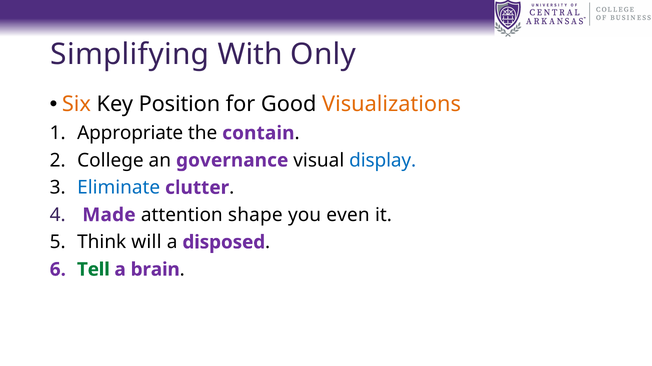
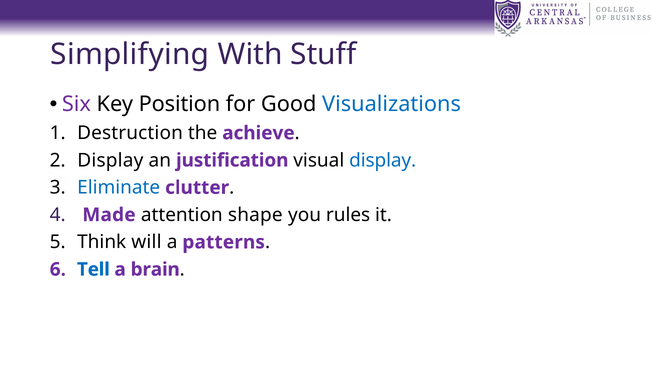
Only: Only -> Stuff
Six colour: orange -> purple
Visualizations colour: orange -> blue
Appropriate: Appropriate -> Destruction
contain: contain -> achieve
College at (110, 161): College -> Display
governance: governance -> justification
even: even -> rules
disposed: disposed -> patterns
Tell colour: green -> blue
